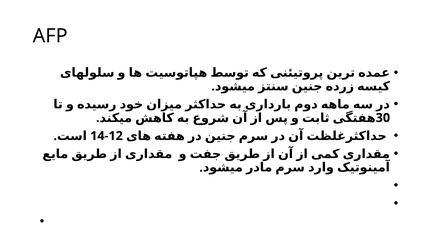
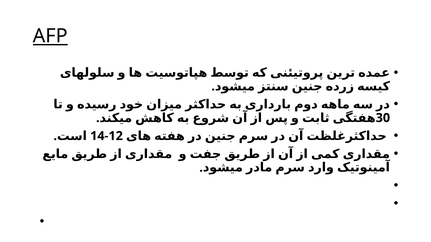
AFP underline: none -> present
